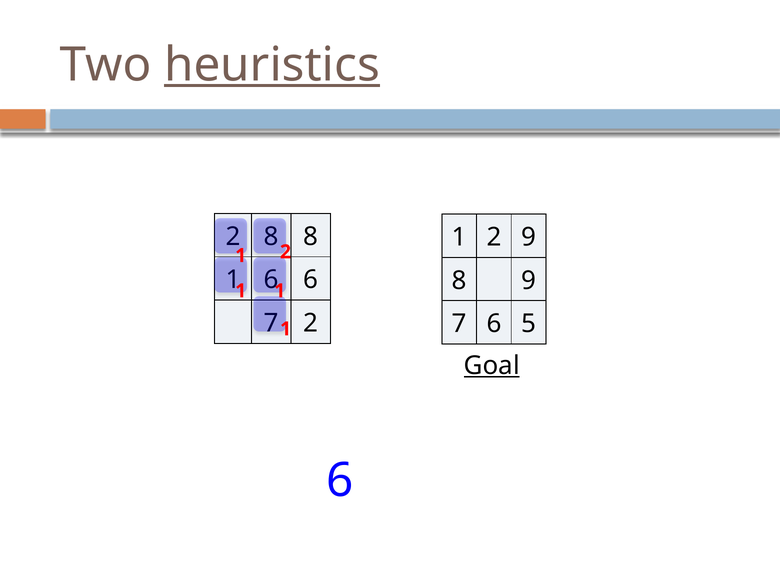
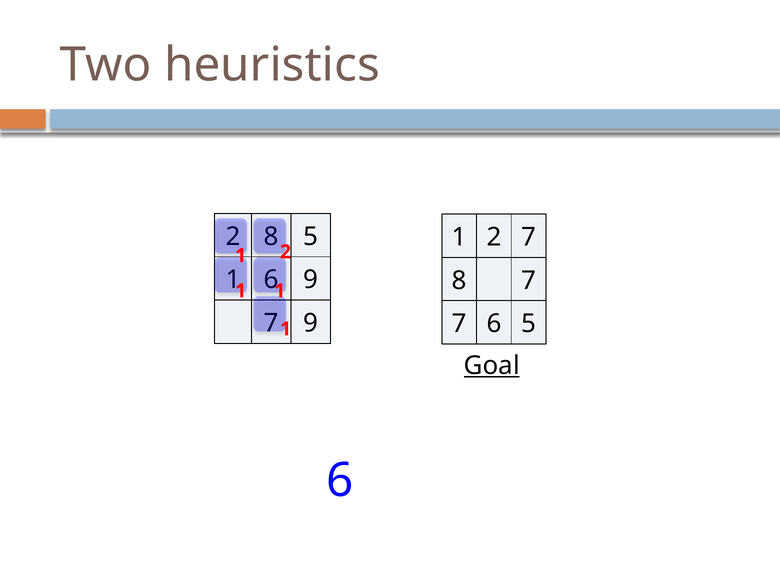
heuristics underline: present -> none
8 at (311, 237): 8 -> 5
2 9: 9 -> 7
6 at (311, 280): 6 -> 9
8 9: 9 -> 7
2 at (311, 323): 2 -> 9
